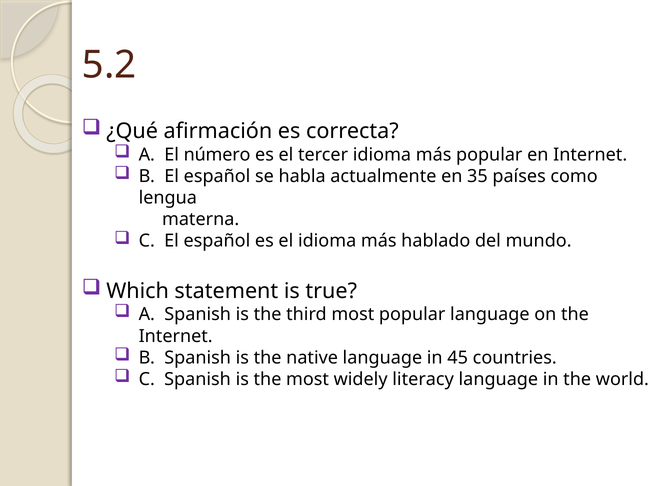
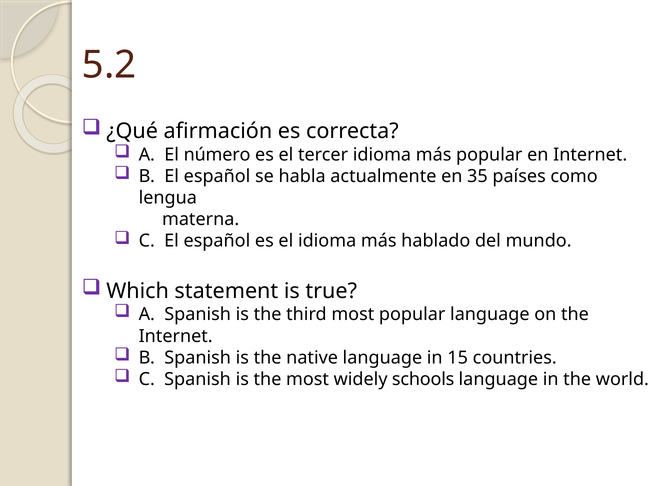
45: 45 -> 15
literacy: literacy -> schools
